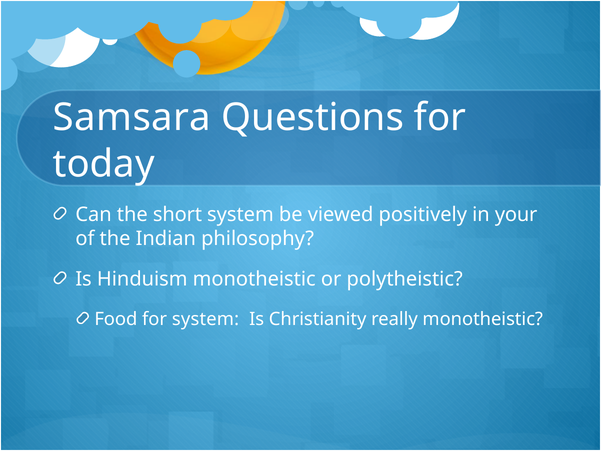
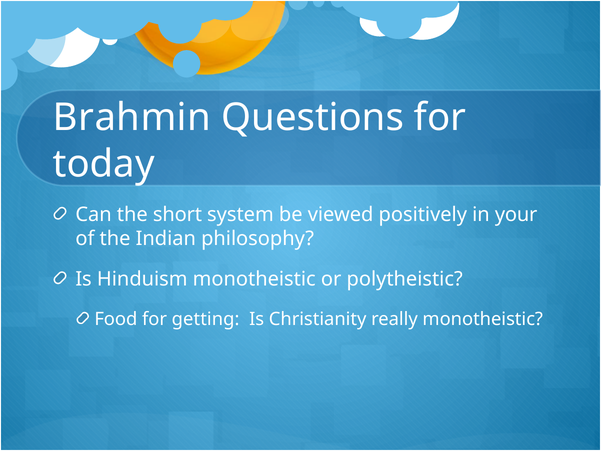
Samsara: Samsara -> Brahmin
for system: system -> getting
